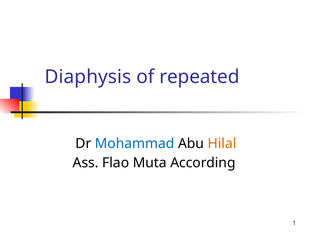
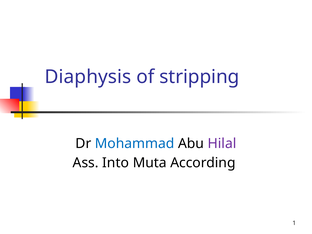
repeated: repeated -> stripping
Hilal colour: orange -> purple
Flao: Flao -> Into
